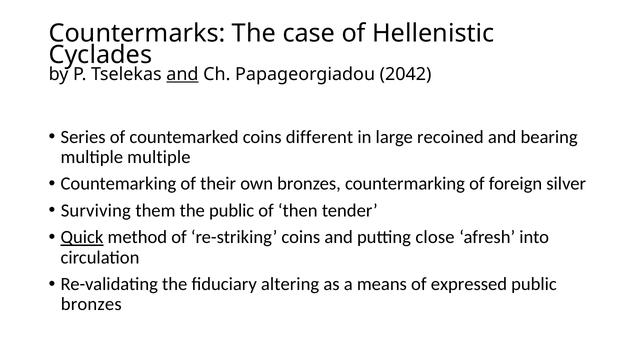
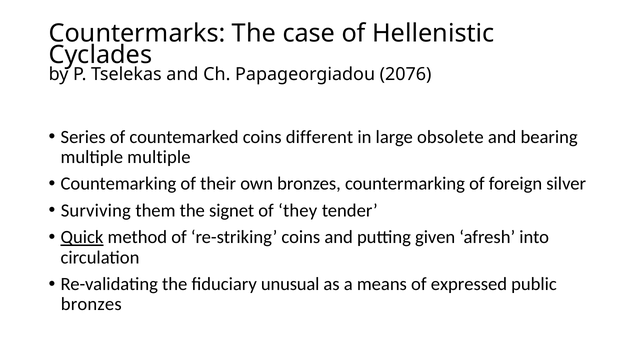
and at (182, 74) underline: present -> none
2042: 2042 -> 2076
recoined: recoined -> obsolete
the public: public -> signet
then: then -> they
close: close -> given
altering: altering -> unusual
